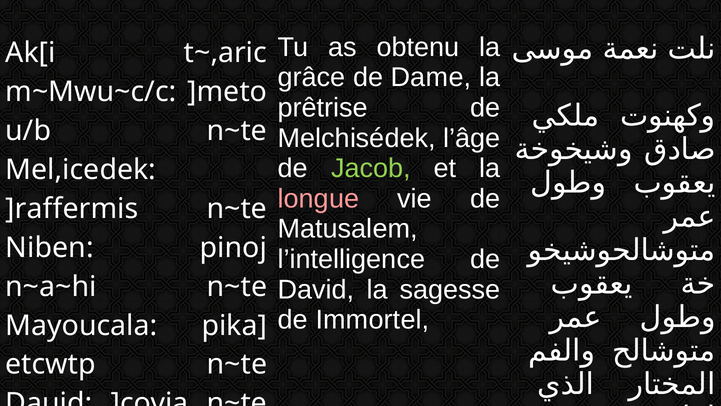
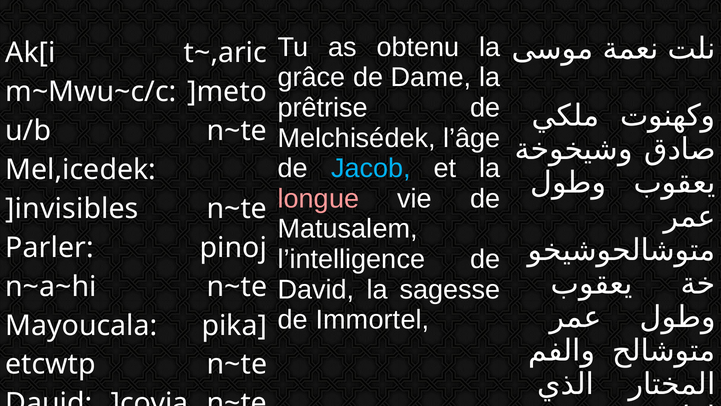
Jacob colour: light green -> light blue
]raffermis: ]raffermis -> ]invisibles
Niben: Niben -> Parler
